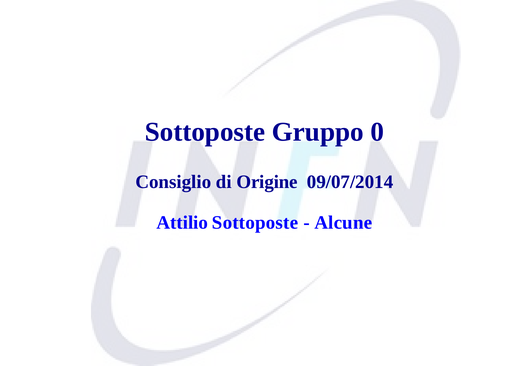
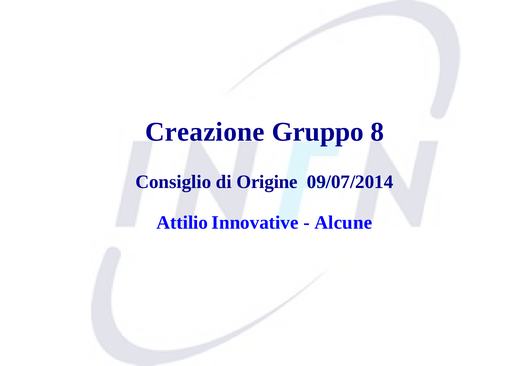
Sottoposte at (205, 132): Sottoposte -> Creazione
0: 0 -> 8
Attilio Sottoposte: Sottoposte -> Innovative
